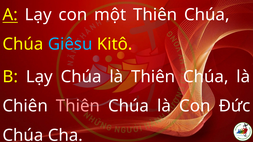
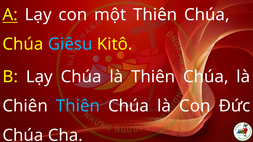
Thiên at (78, 106) colour: pink -> light blue
